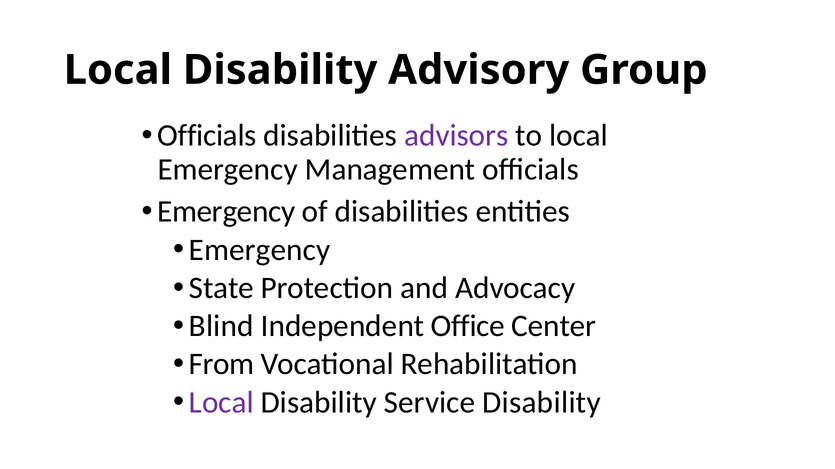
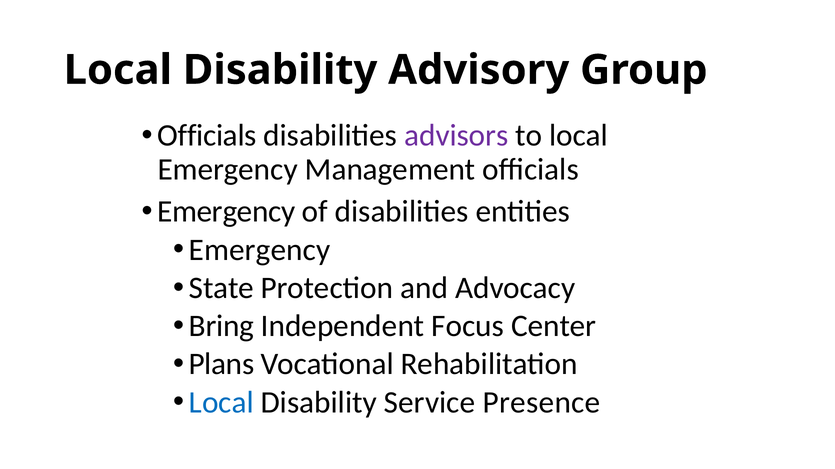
Blind: Blind -> Bring
Office: Office -> Focus
From: From -> Plans
Local at (221, 403) colour: purple -> blue
Service Disability: Disability -> Presence
